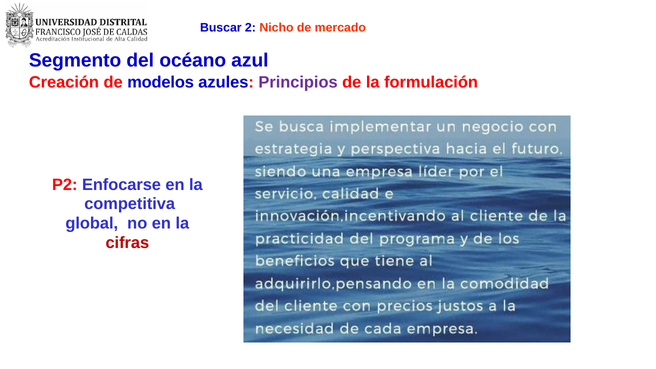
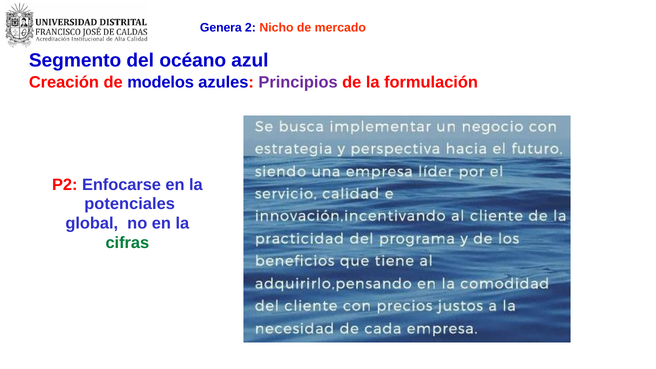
Buscar: Buscar -> Genera
competitiva: competitiva -> potenciales
cifras colour: red -> green
